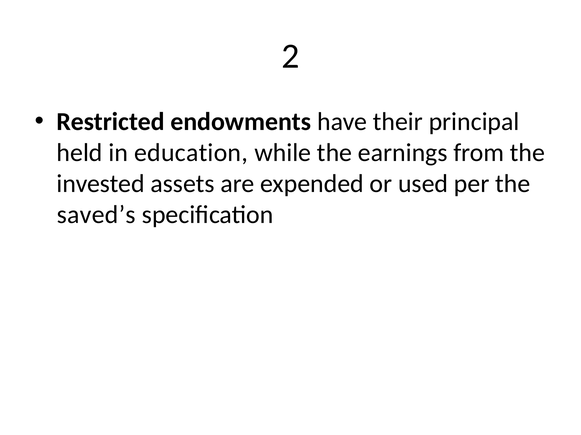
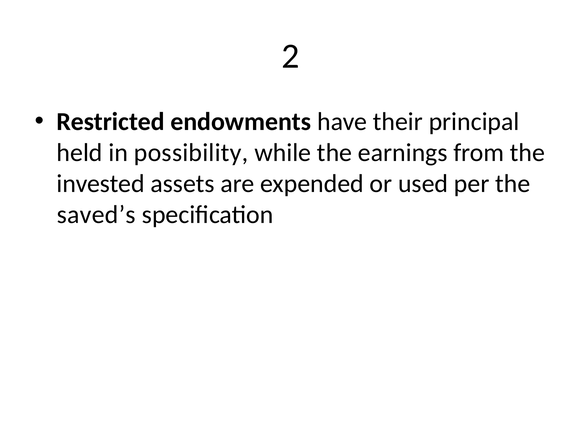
education: education -> possibility
